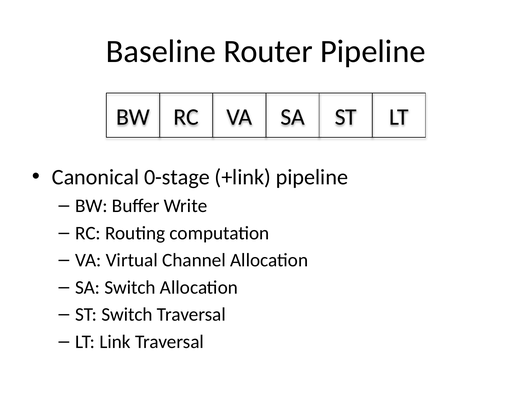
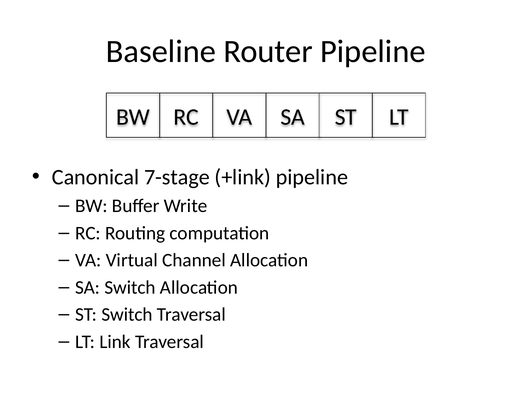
0-stage: 0-stage -> 7-stage
